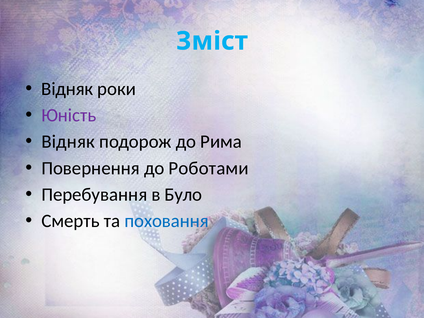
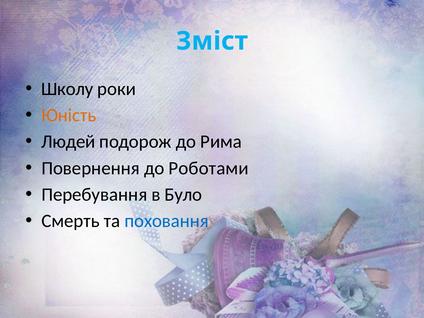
Відняк at (67, 89): Відняк -> Школу
Юність colour: purple -> orange
Відняк at (68, 142): Відняк -> Людей
